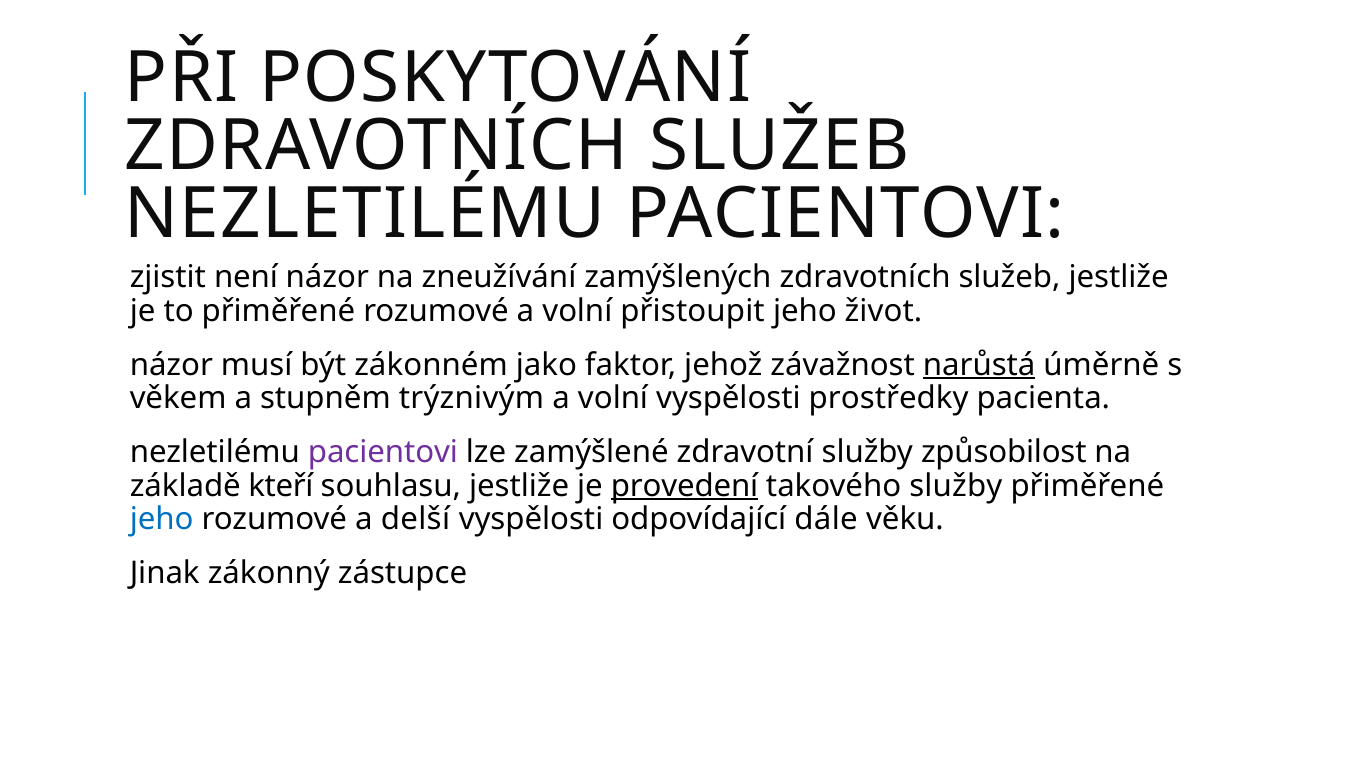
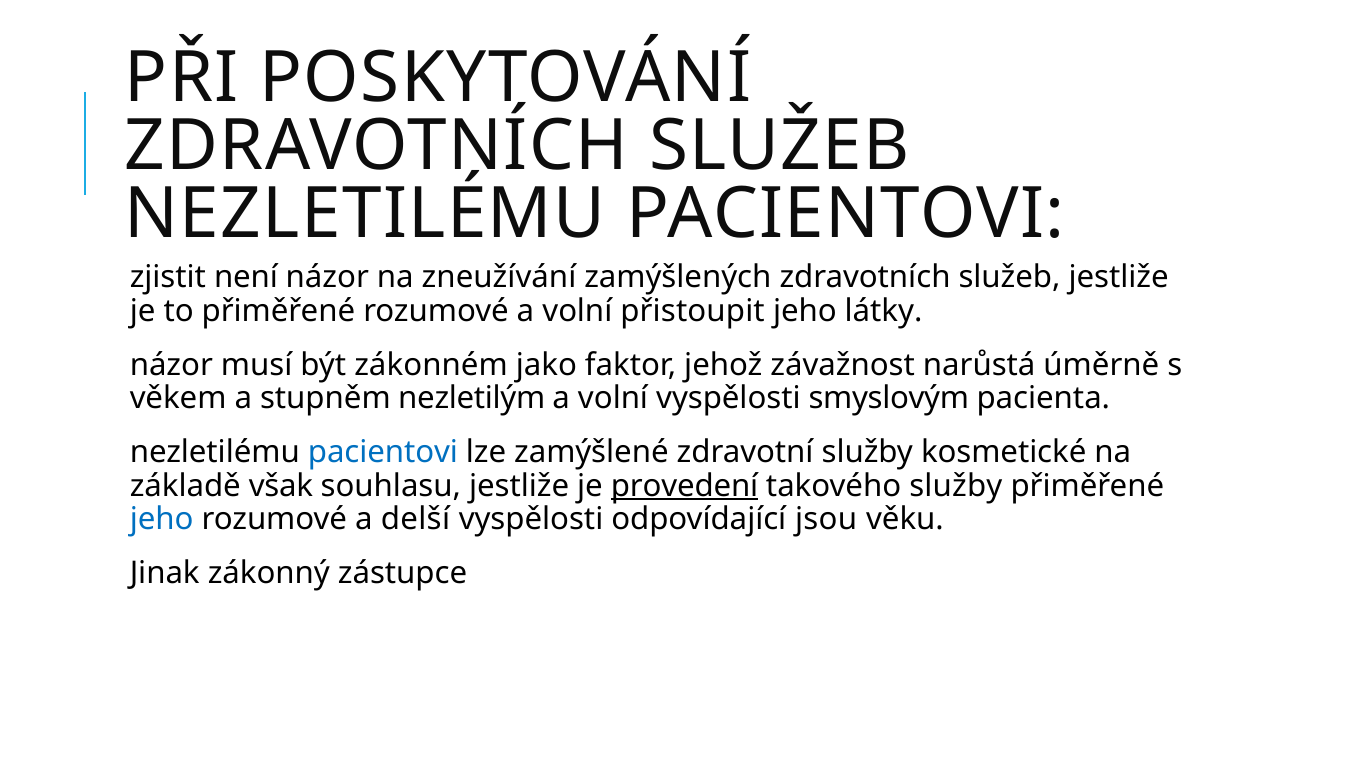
život: život -> látky
narůstá underline: present -> none
trýznivým: trýznivým -> nezletilým
prostředky: prostředky -> smyslovým
pacientovi at (383, 452) colour: purple -> blue
způsobilost: způsobilost -> kosmetické
kteří: kteří -> však
dále: dále -> jsou
